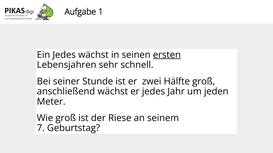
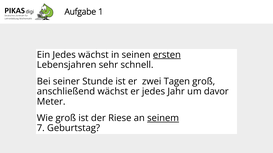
Hälfte: Hälfte -> Tagen
jeden: jeden -> davor
seinem underline: none -> present
